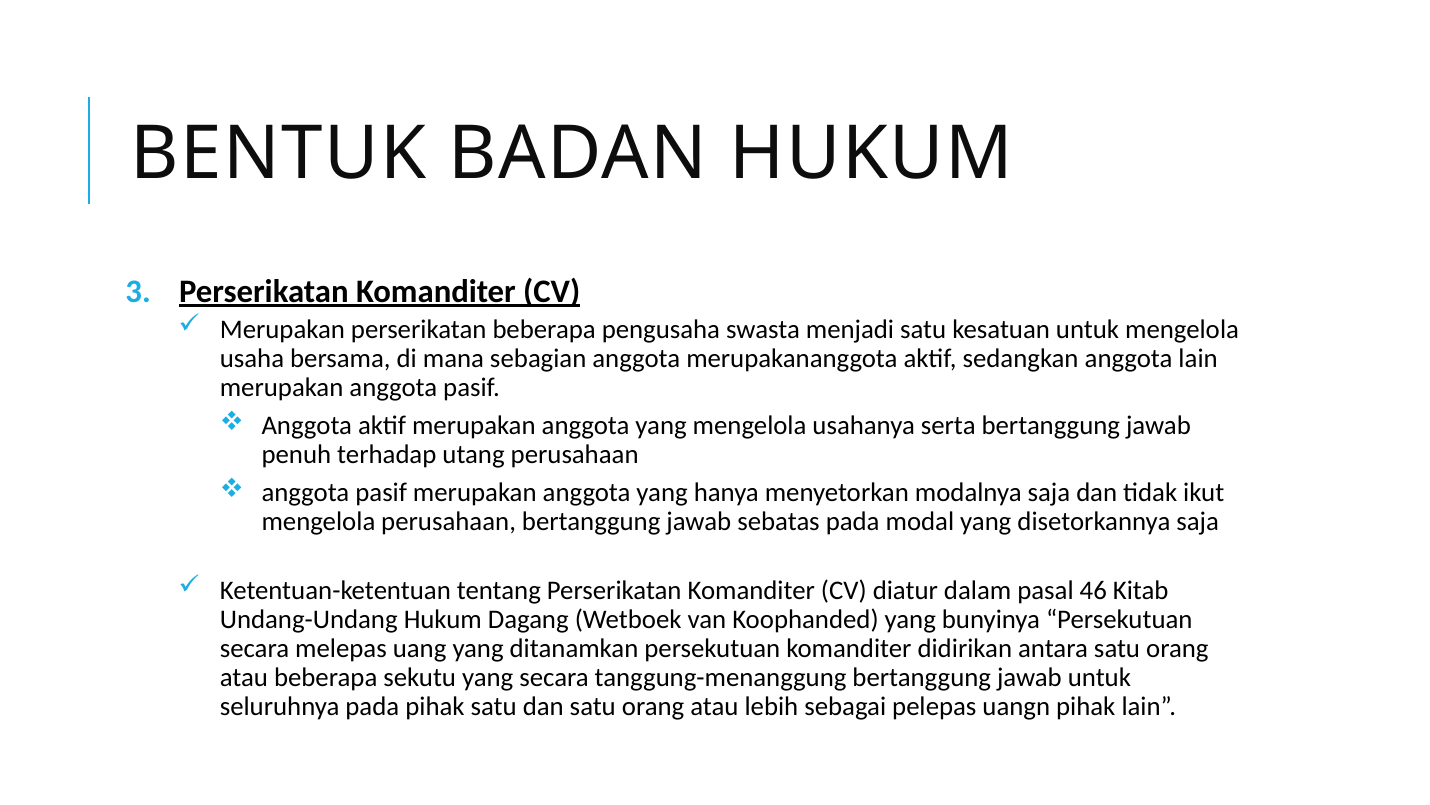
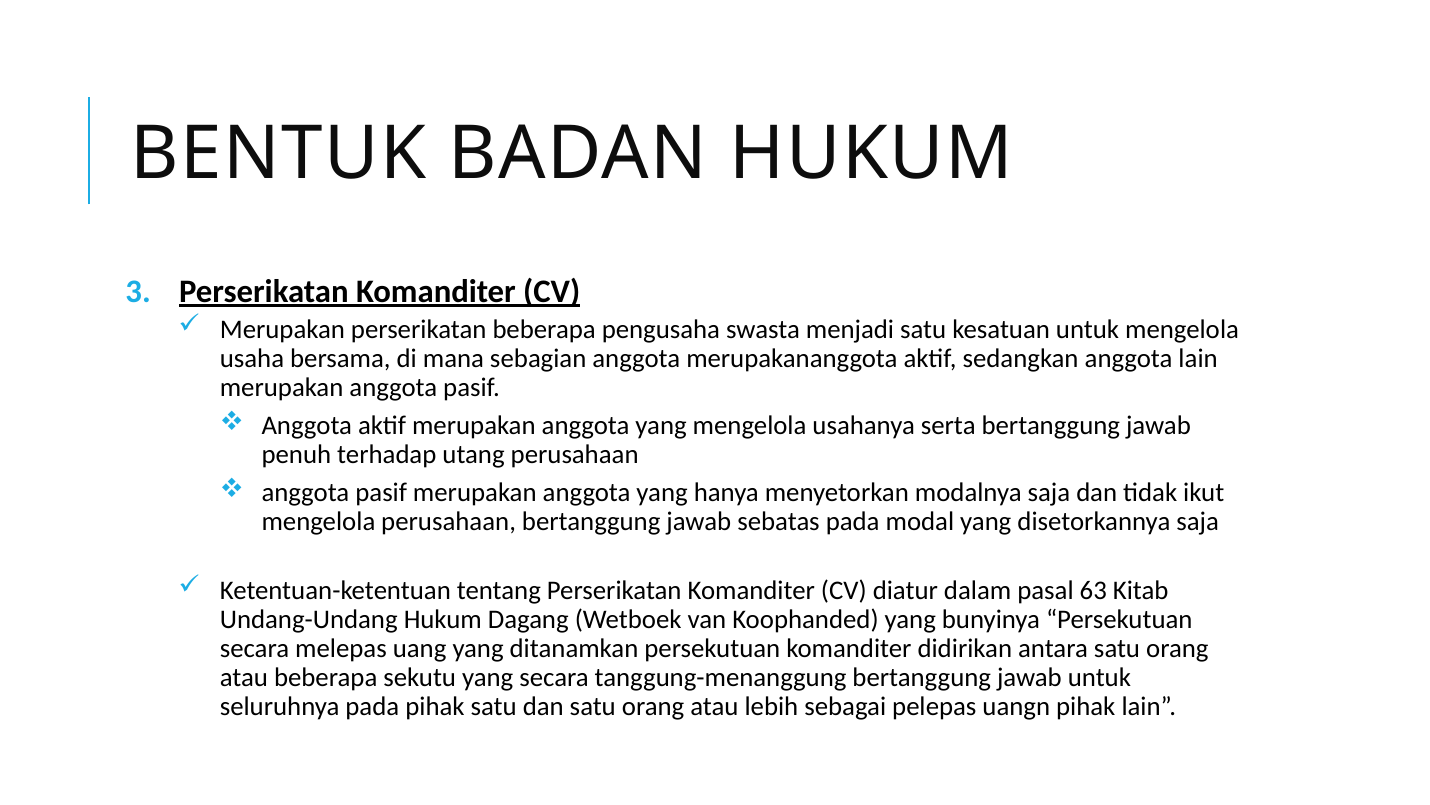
46: 46 -> 63
